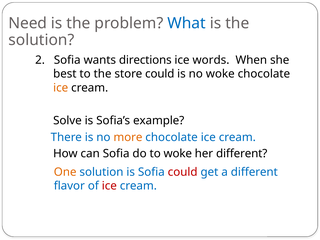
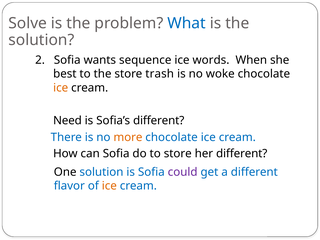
Need: Need -> Solve
directions: directions -> sequence
store could: could -> trash
Solve: Solve -> Need
Sofia’s example: example -> different
to woke: woke -> store
One colour: orange -> black
could at (183, 172) colour: red -> purple
ice at (109, 186) colour: red -> orange
